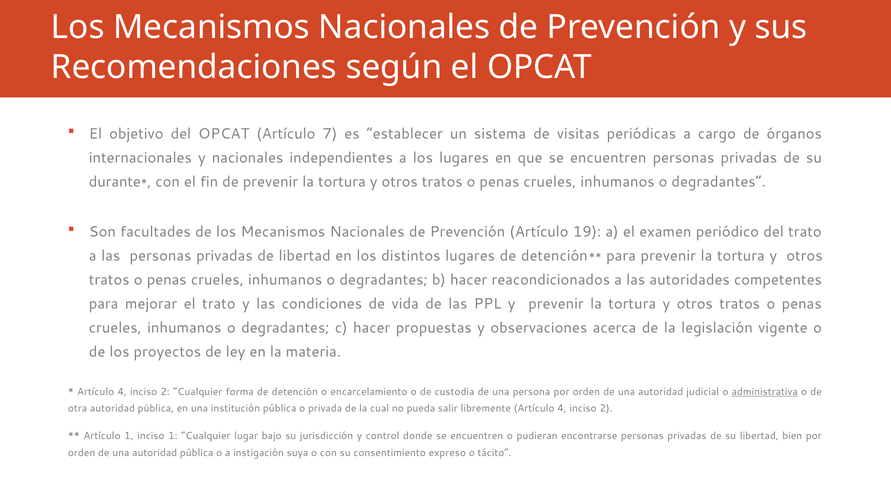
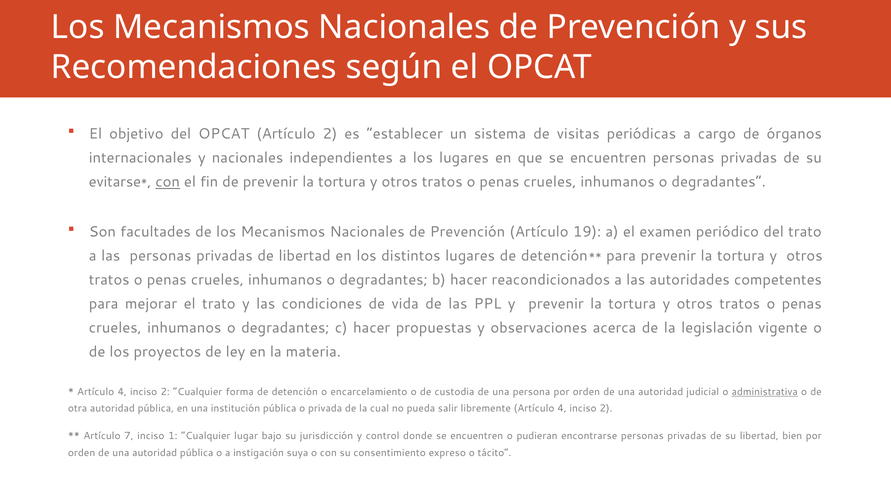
Artículo 7: 7 -> 2
durante: durante -> evitarse
con at (168, 182) underline: none -> present
Artículo 1: 1 -> 7
